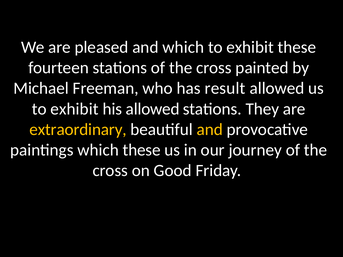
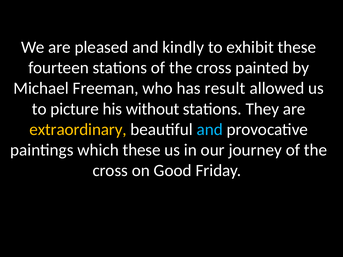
and which: which -> kindly
exhibit at (74, 109): exhibit -> picture
his allowed: allowed -> without
and at (210, 130) colour: yellow -> light blue
